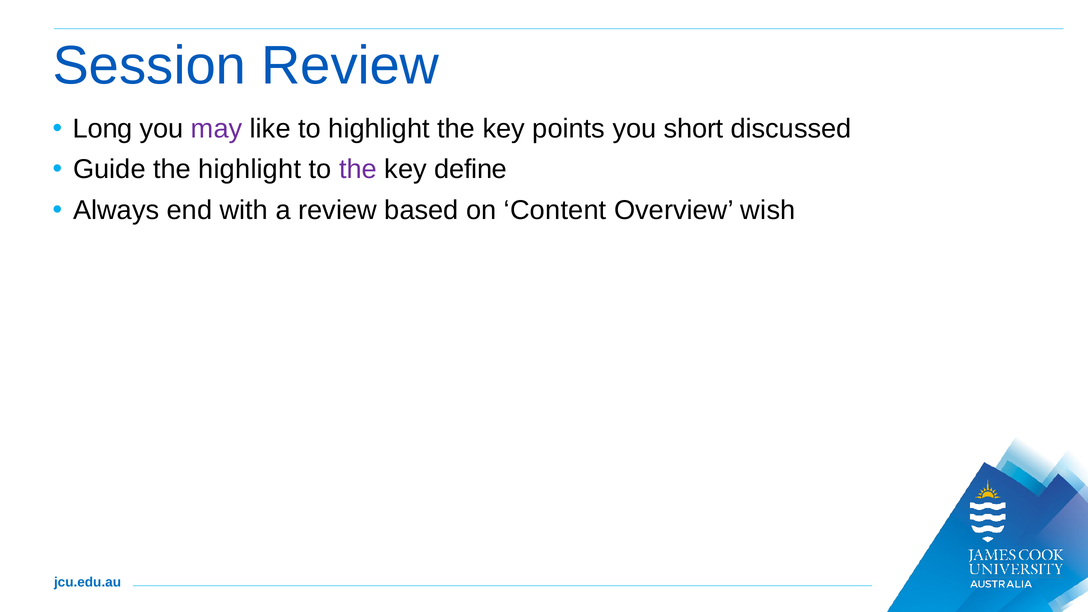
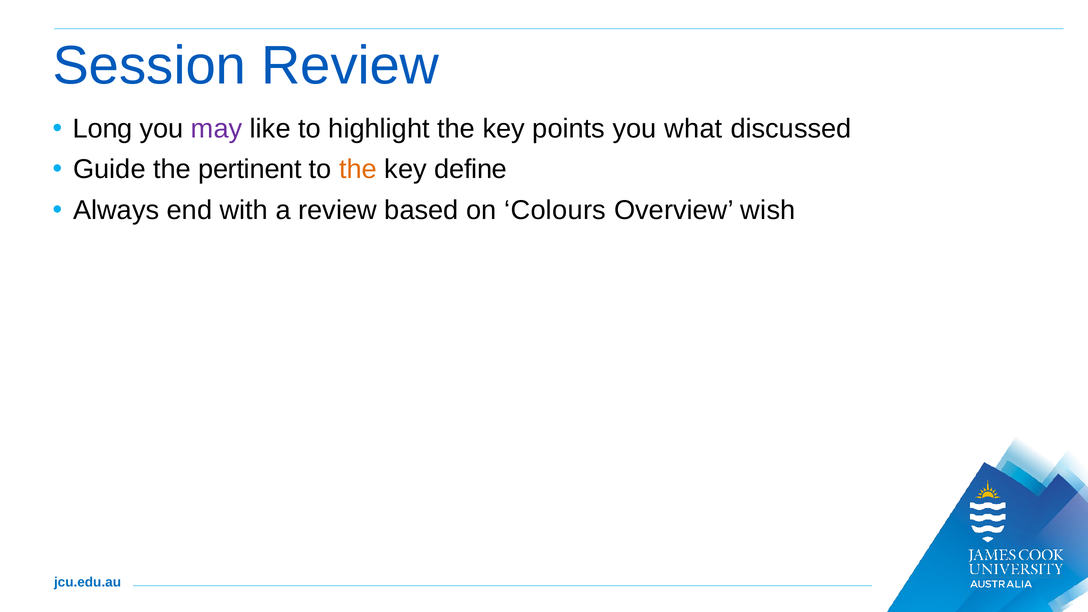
short: short -> what
the highlight: highlight -> pertinent
the at (358, 169) colour: purple -> orange
Content: Content -> Colours
